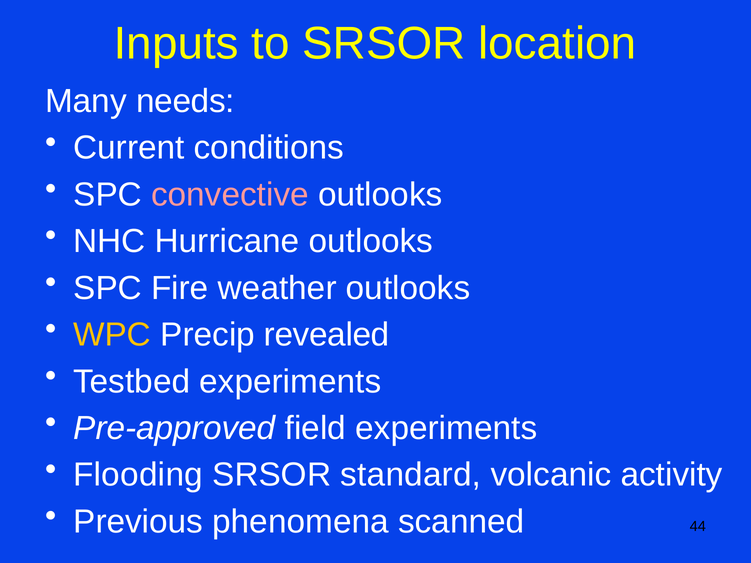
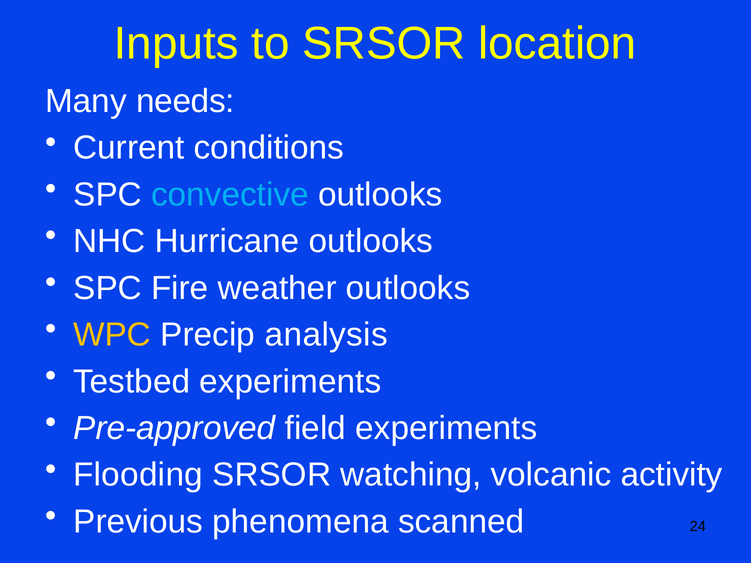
convective colour: pink -> light blue
revealed: revealed -> analysis
standard: standard -> watching
44: 44 -> 24
